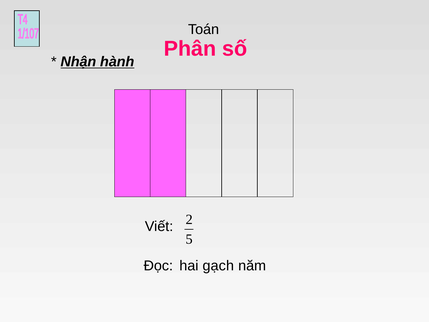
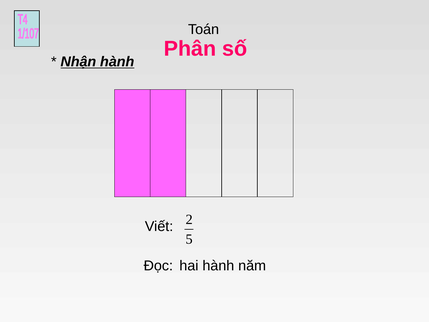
hai gạch: gạch -> hành
